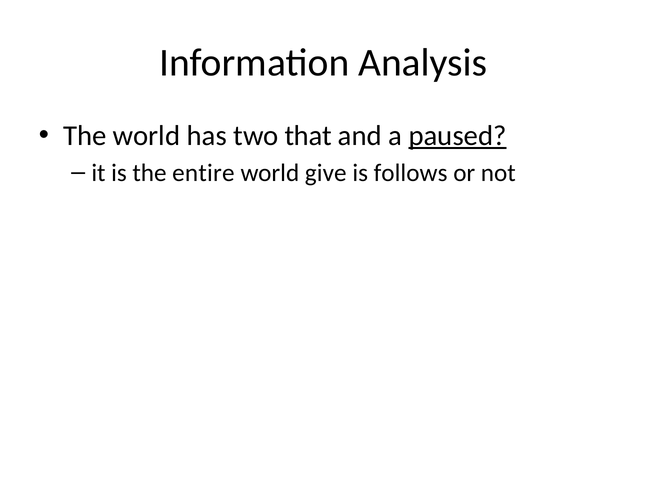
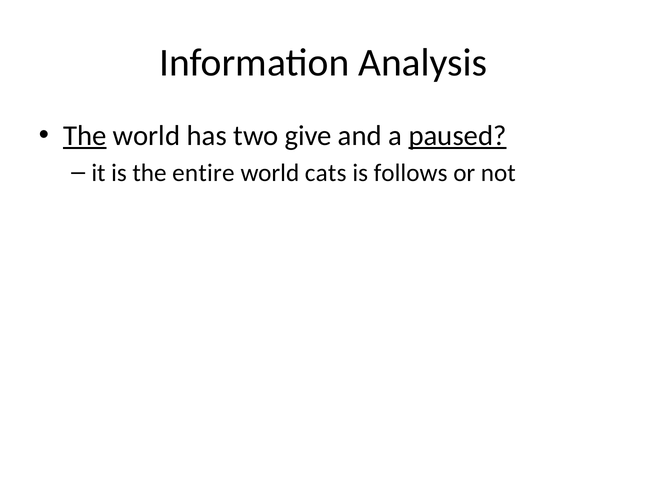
The at (85, 136) underline: none -> present
that: that -> give
give: give -> cats
